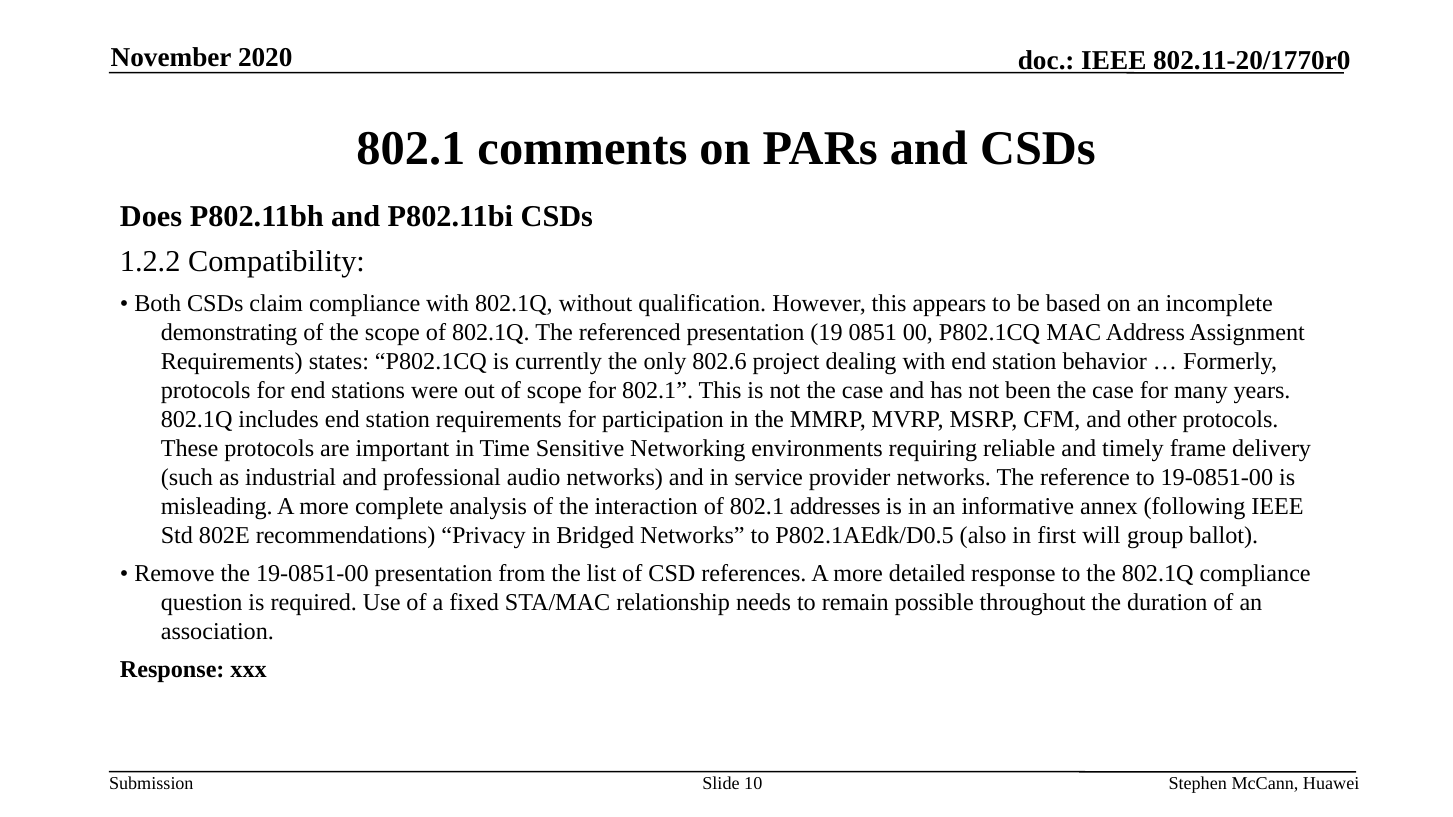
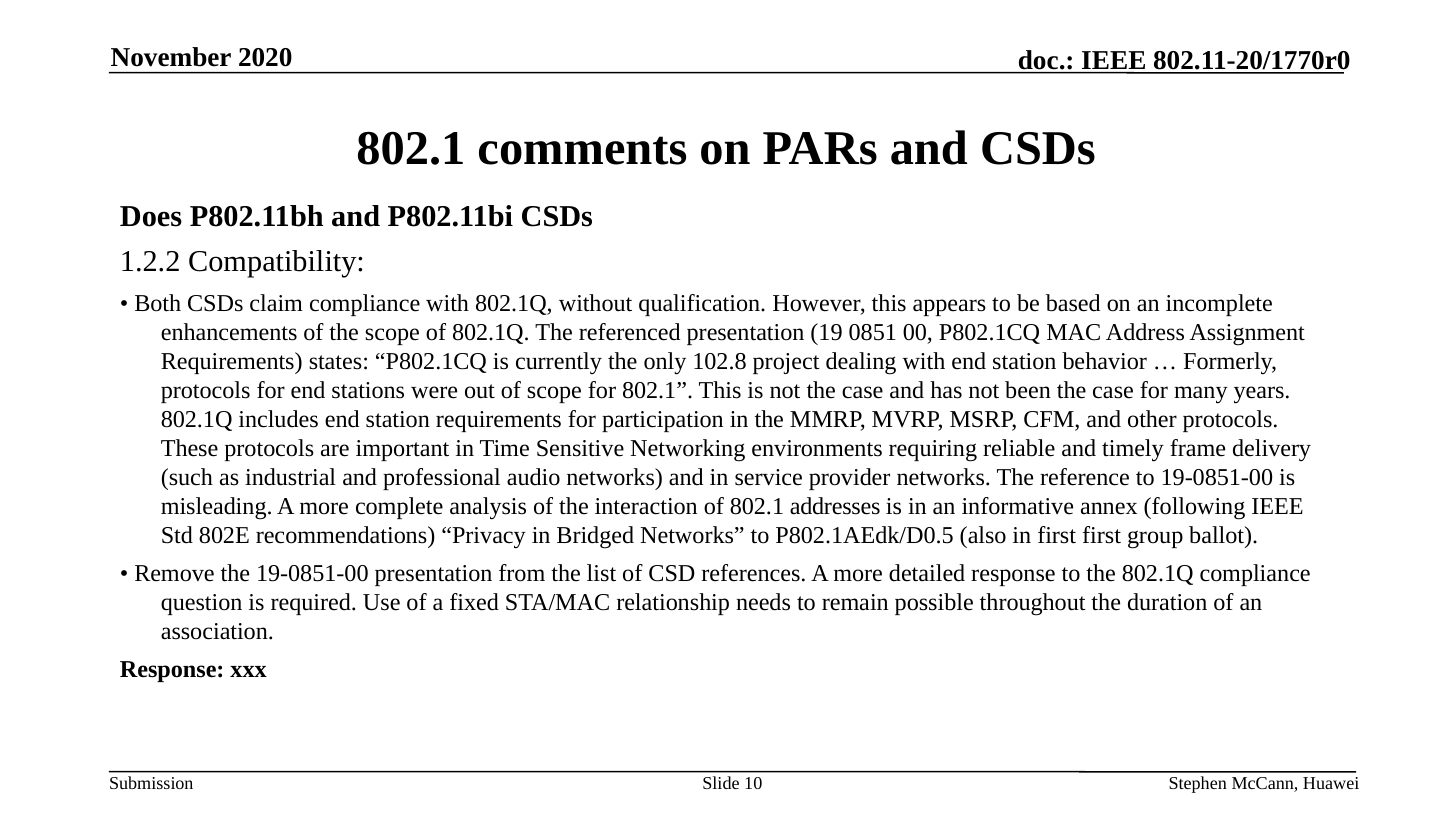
demonstrating: demonstrating -> enhancements
802.6: 802.6 -> 102.8
first will: will -> first
